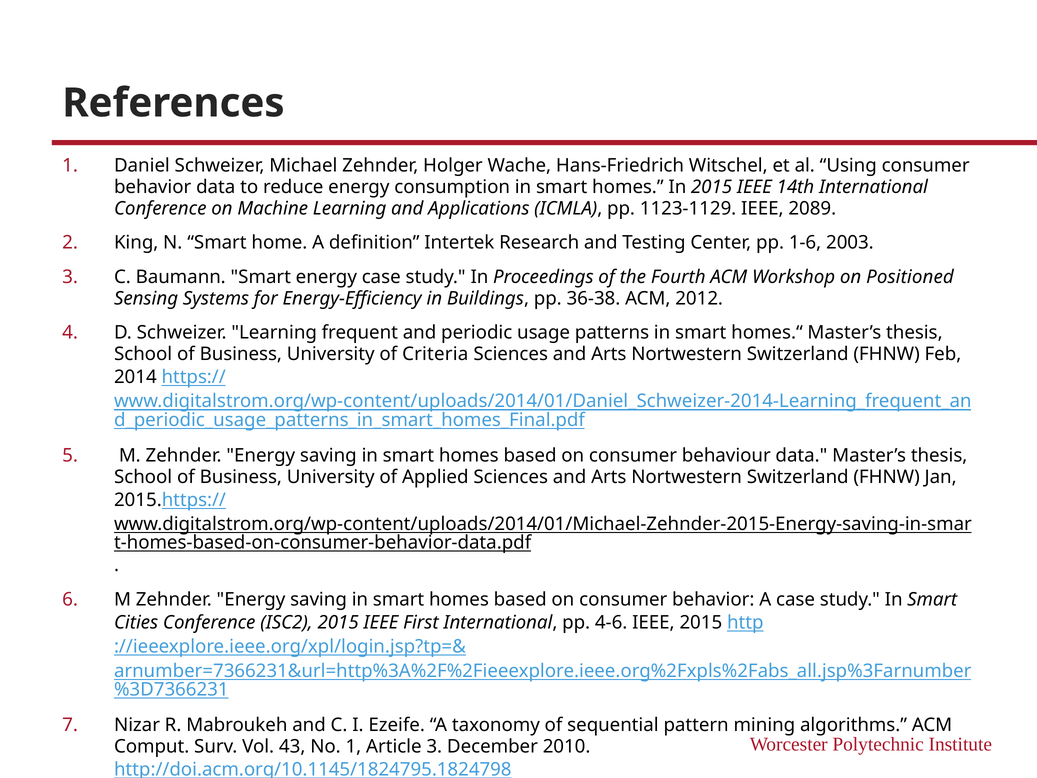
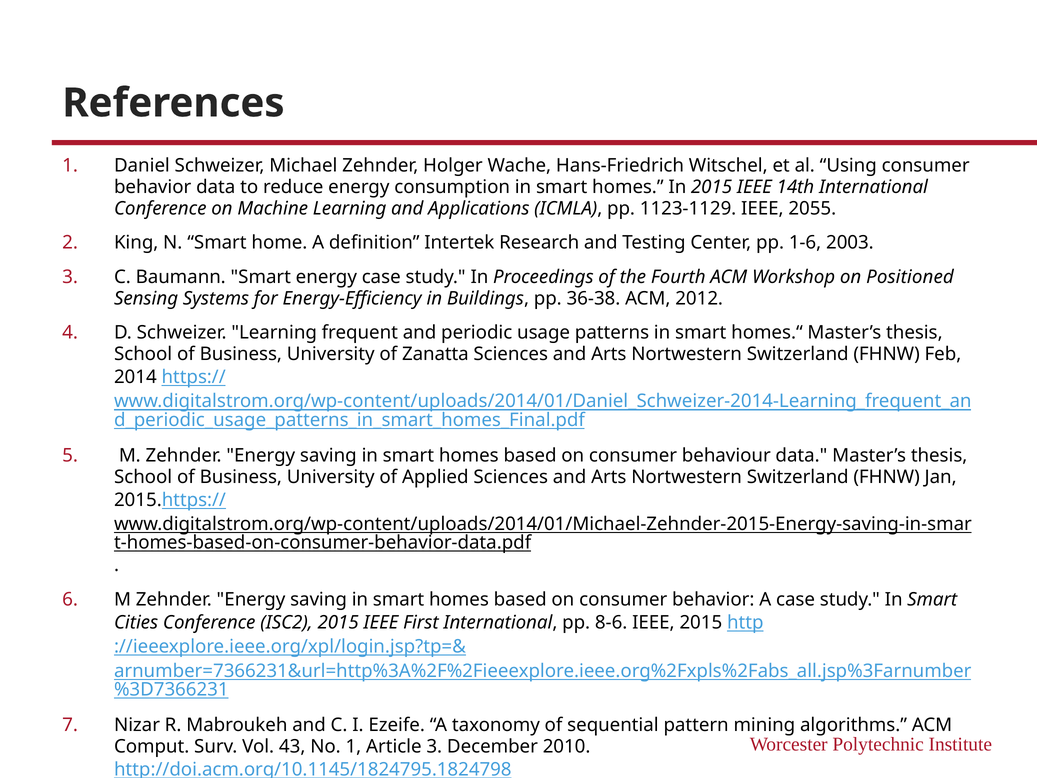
2089: 2089 -> 2055
Criteria: Criteria -> Zanatta
4-6: 4-6 -> 8-6
